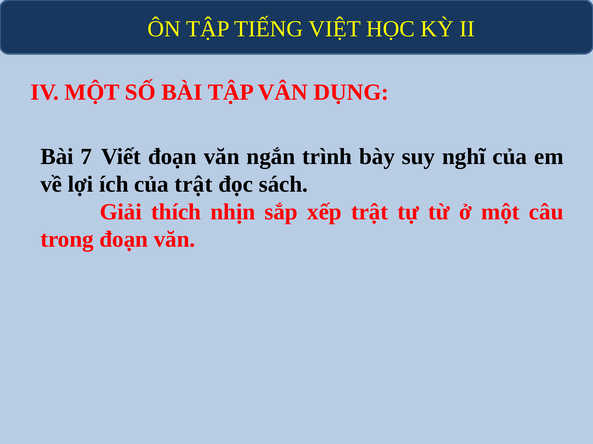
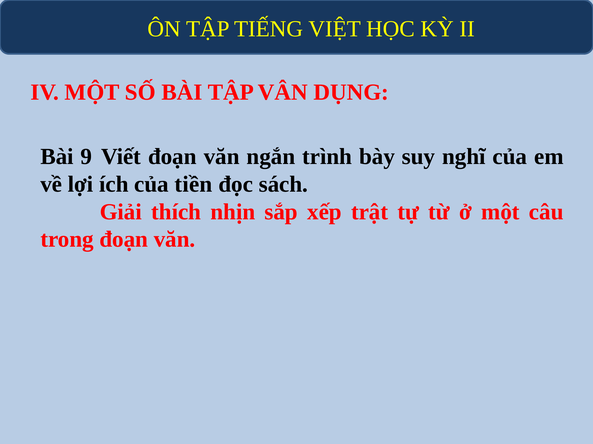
7: 7 -> 9
của trật: trật -> tiền
